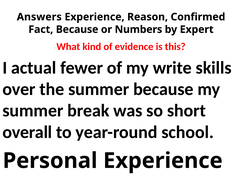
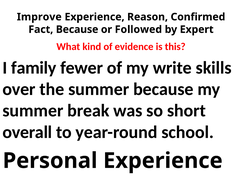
Answers: Answers -> Improve
Numbers: Numbers -> Followed
actual: actual -> family
